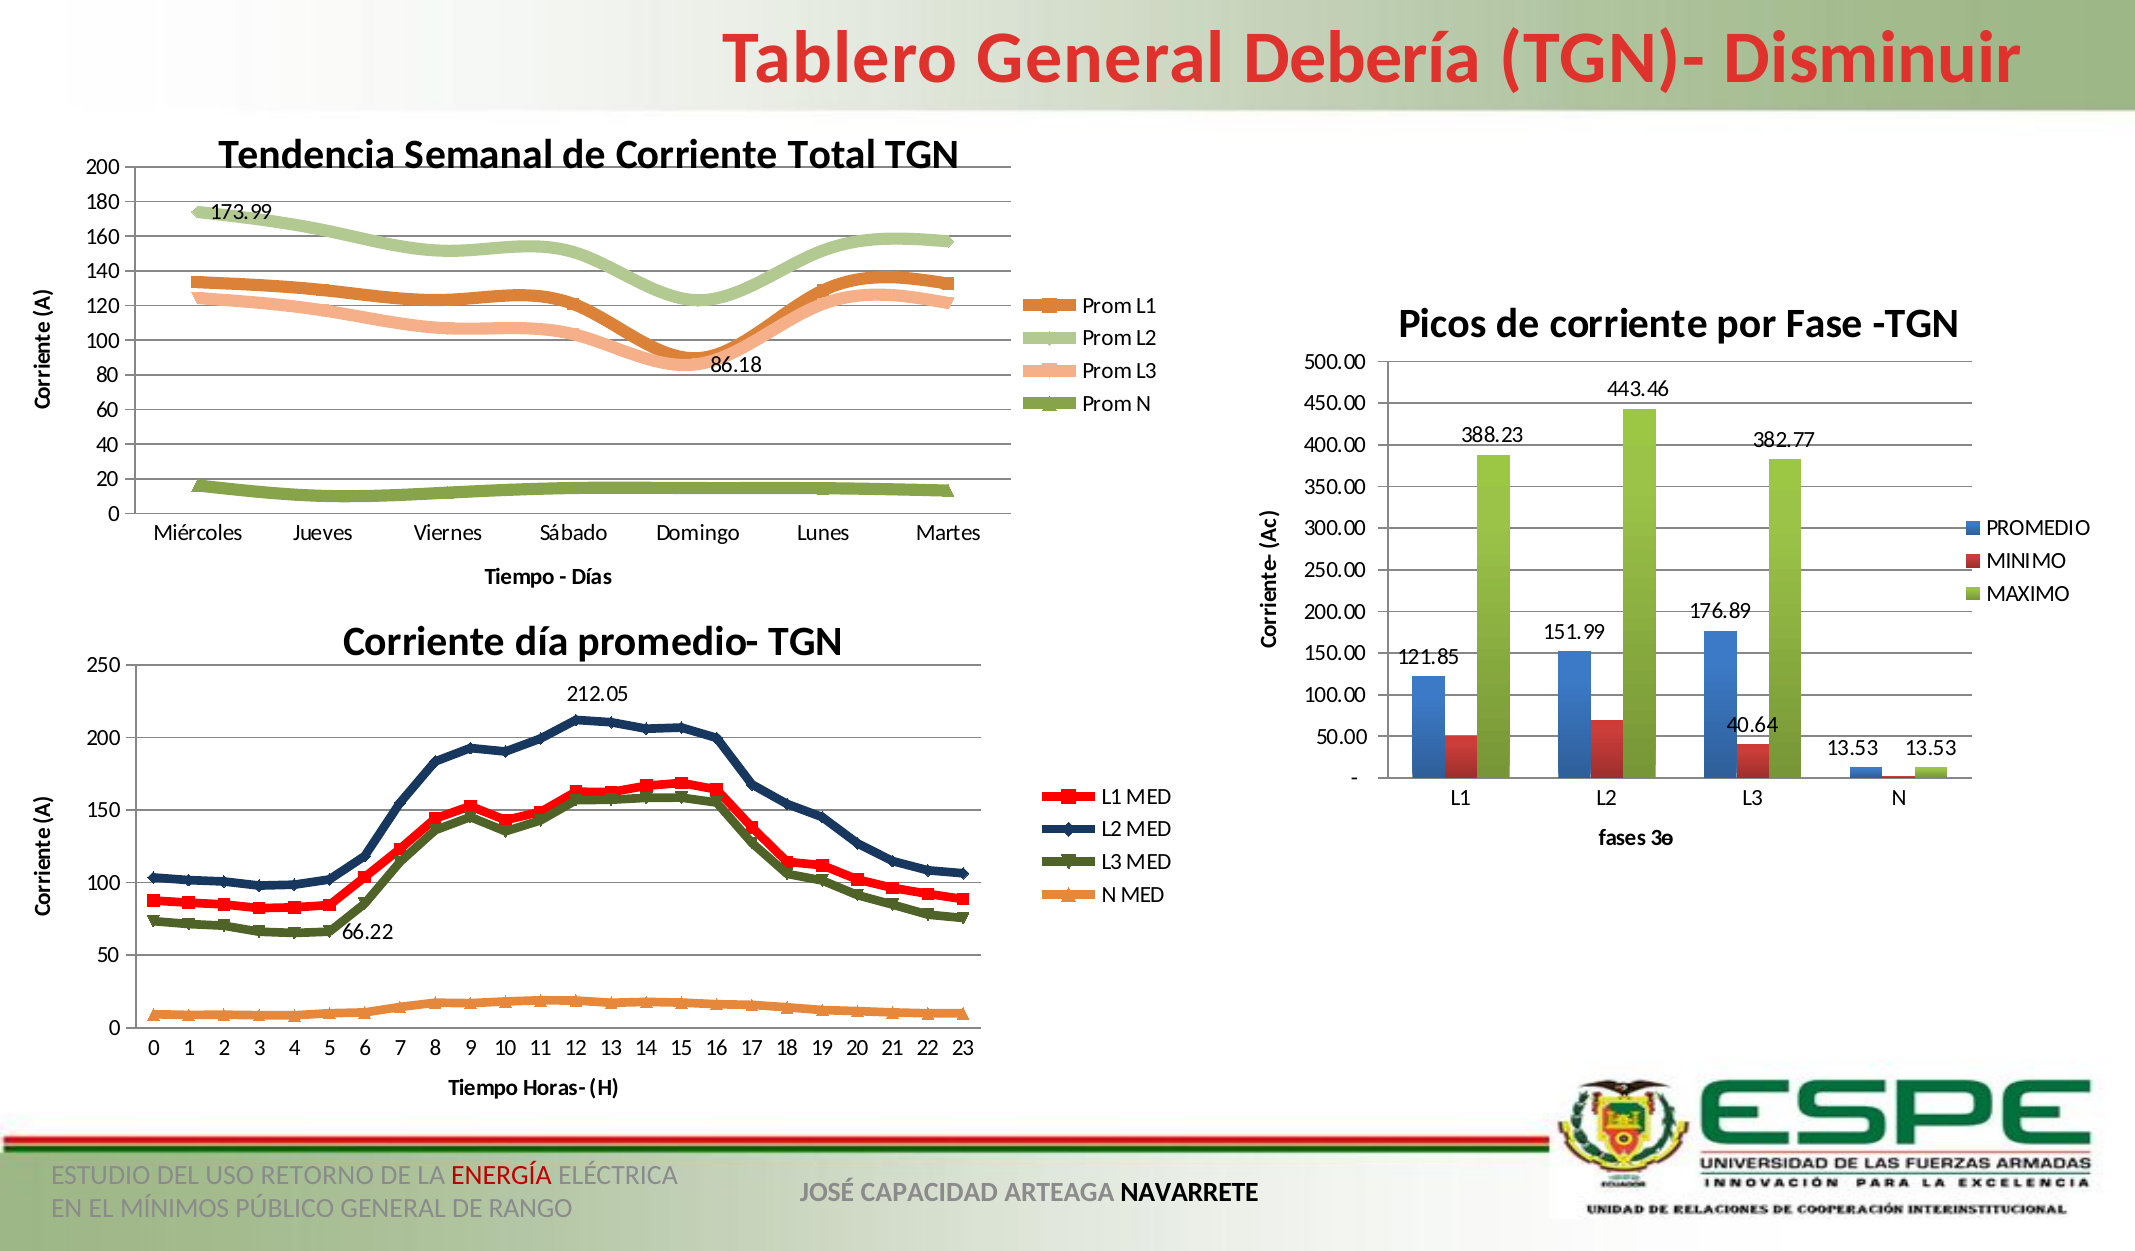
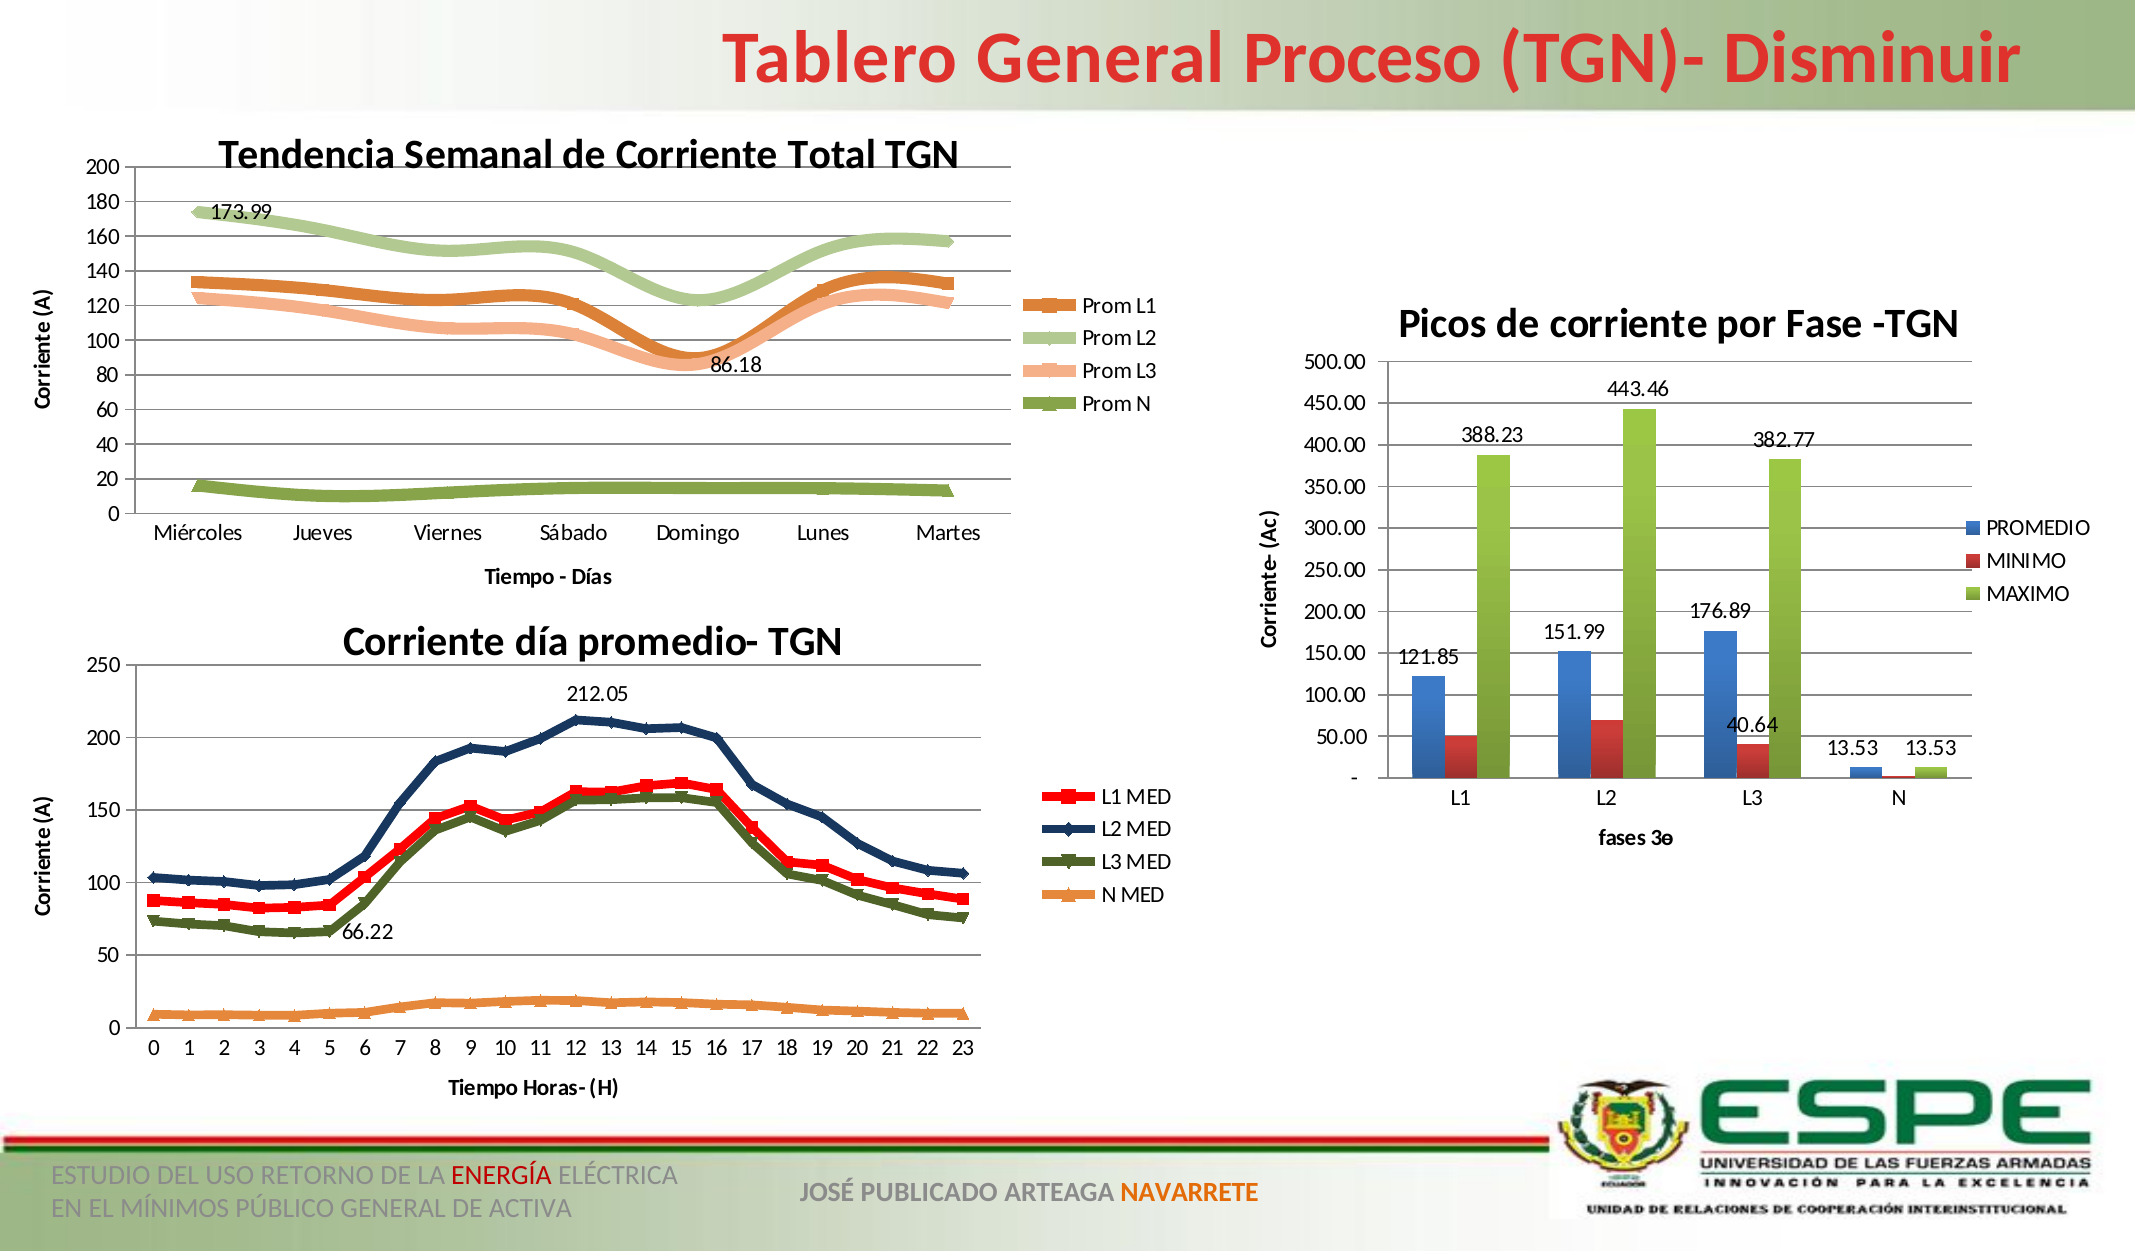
Debería: Debería -> Proceso
CAPACIDAD: CAPACIDAD -> PUBLICADO
NAVARRETE colour: black -> orange
RANGO: RANGO -> ACTIVA
